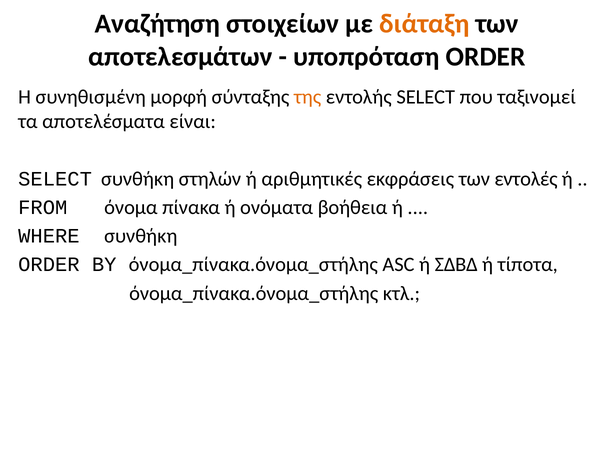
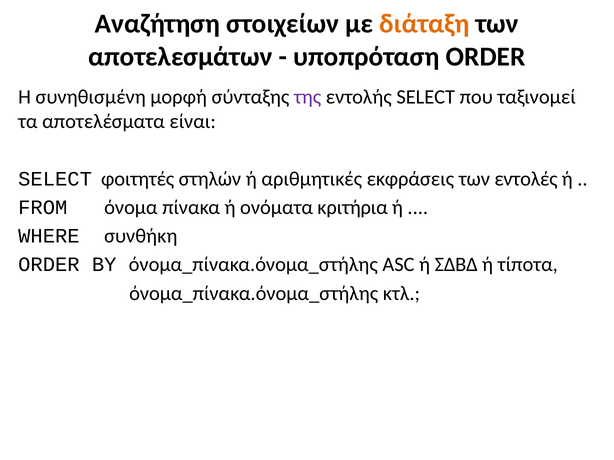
της colour: orange -> purple
SELECT συνθήκη: συνθήκη -> φοιτητές
βοήθεια: βοήθεια -> κριτήρια
